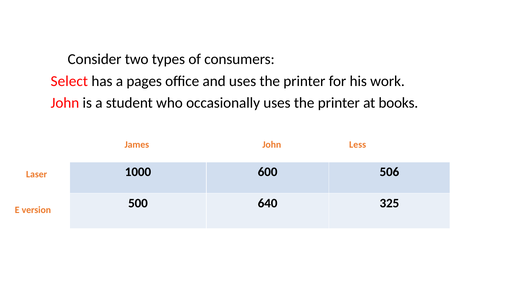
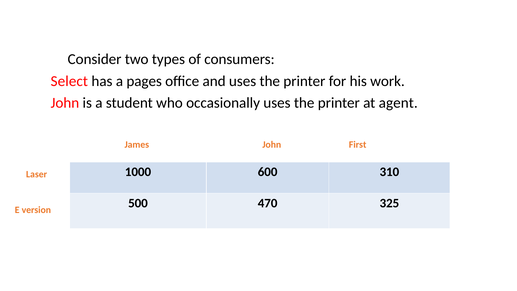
books: books -> agent
Less: Less -> First
506: 506 -> 310
640: 640 -> 470
